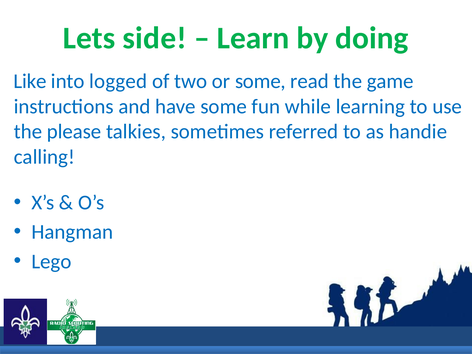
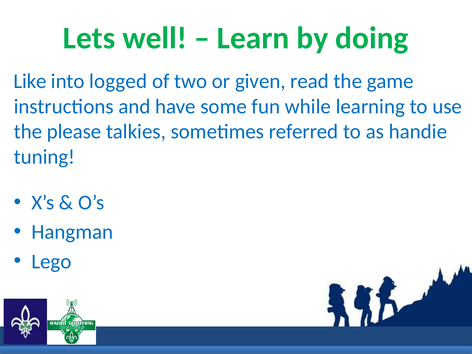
side: side -> well
or some: some -> given
calling: calling -> tuning
